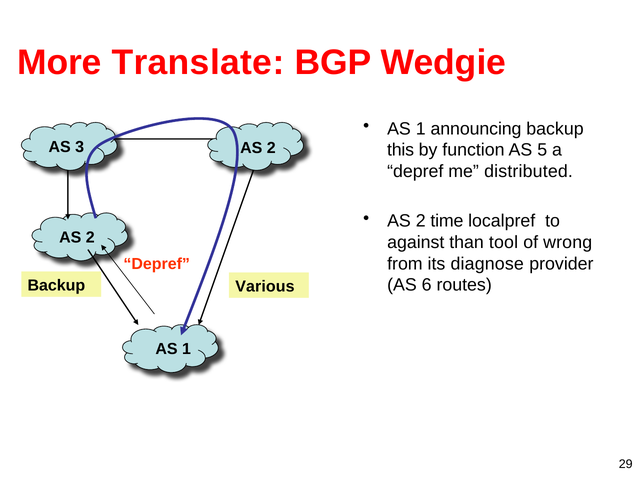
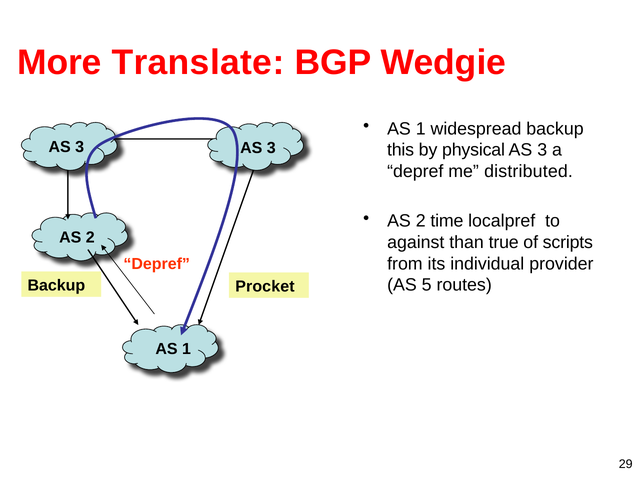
announcing: announcing -> widespread
2 at (271, 148): 2 -> 3
function: function -> physical
5 at (542, 150): 5 -> 3
tool: tool -> true
wrong: wrong -> scripts
diagnose: diagnose -> individual
6: 6 -> 5
Various: Various -> Procket
